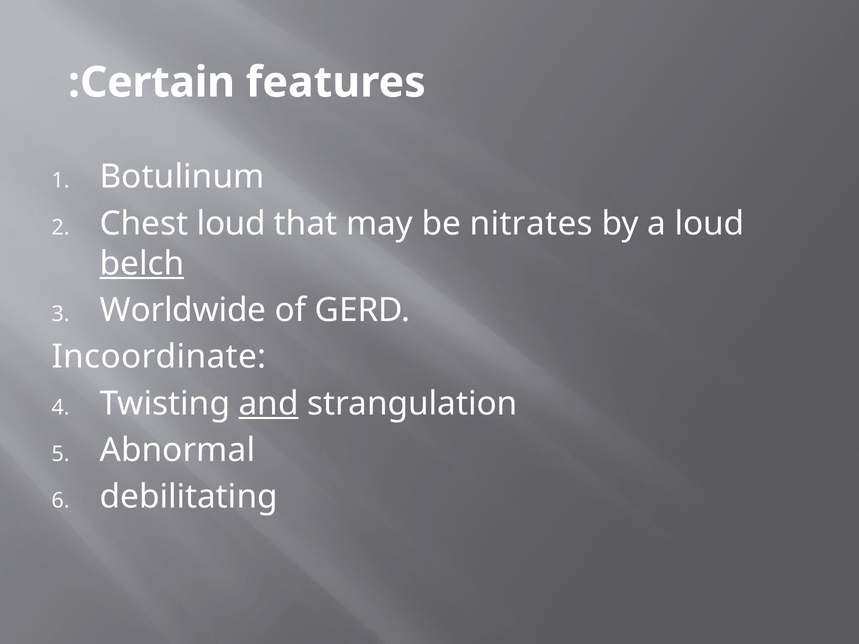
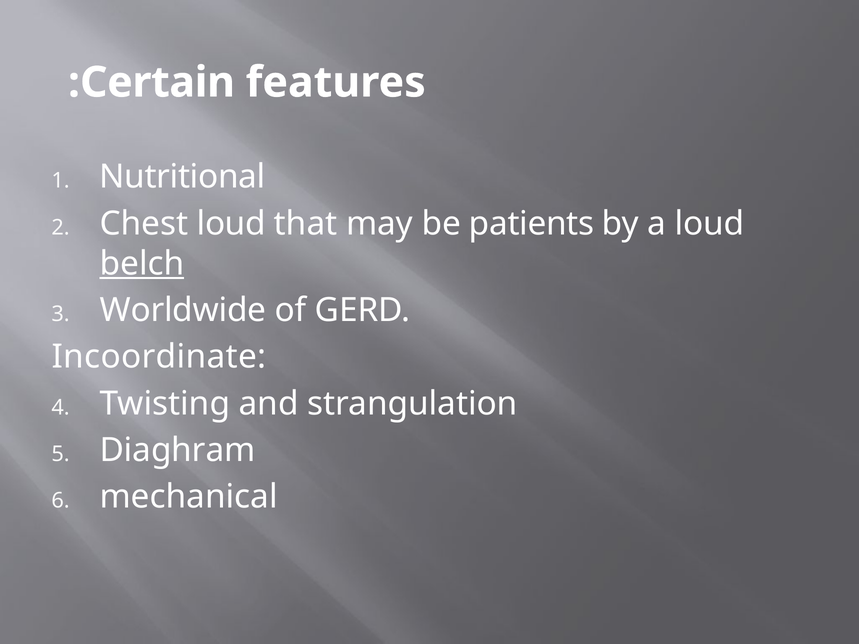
Botulinum: Botulinum -> Nutritional
nitrates: nitrates -> patients
and underline: present -> none
Abnormal: Abnormal -> Diaghram
debilitating: debilitating -> mechanical
